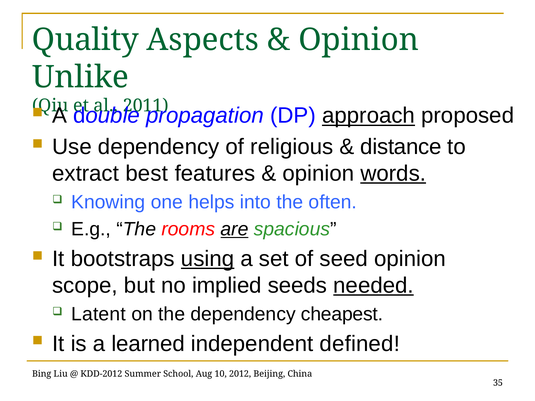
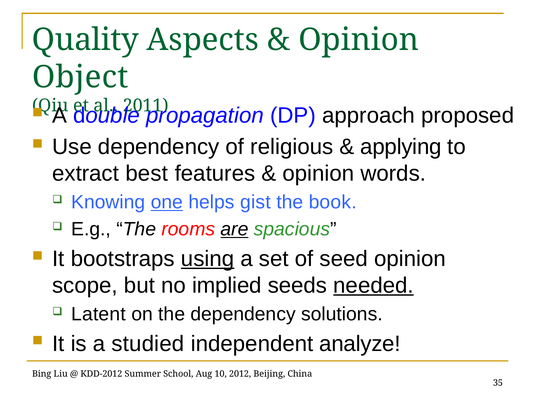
Unlike: Unlike -> Object
approach underline: present -> none
distance: distance -> applying
words underline: present -> none
one underline: none -> present
into: into -> gist
often: often -> book
cheapest: cheapest -> solutions
learned: learned -> studied
defined: defined -> analyze
